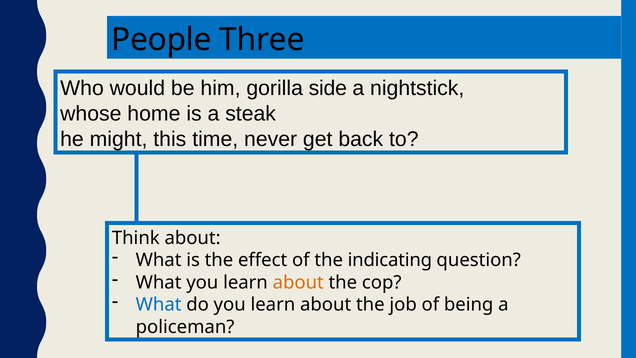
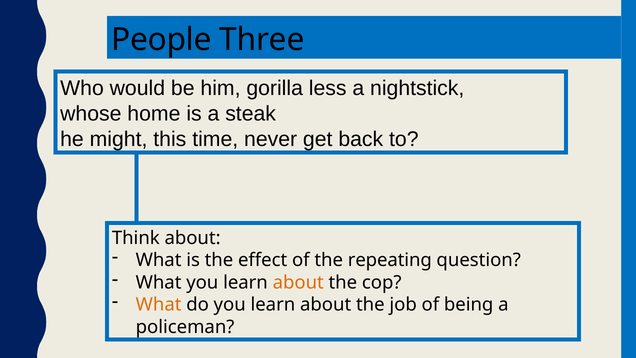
side: side -> less
indicating: indicating -> repeating
What at (159, 305) colour: blue -> orange
